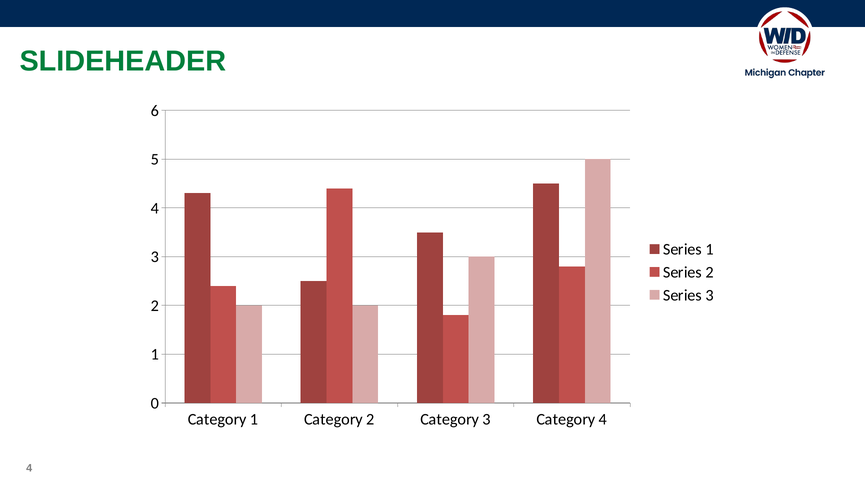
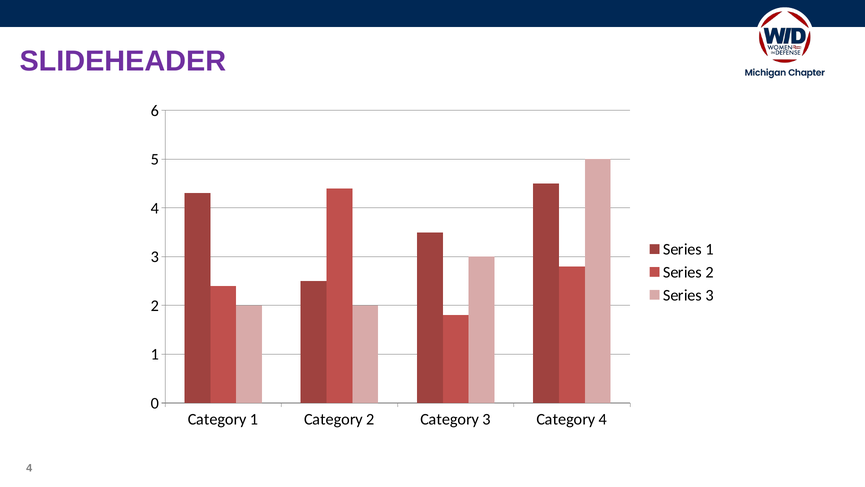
SLIDEHEADER colour: green -> purple
